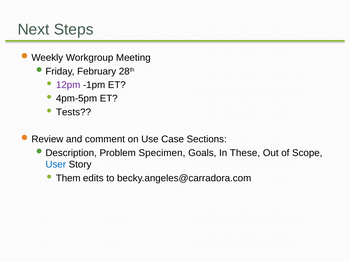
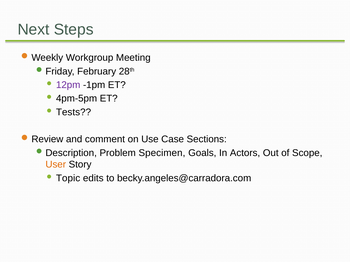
These: These -> Actors
User colour: blue -> orange
Them: Them -> Topic
